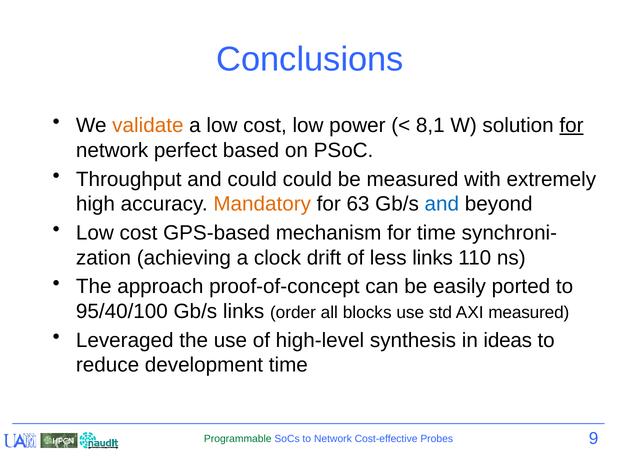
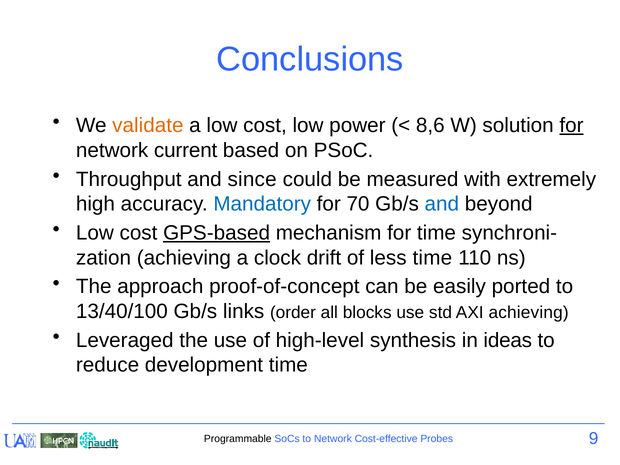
8,1: 8,1 -> 8,6
perfect: perfect -> current
and could: could -> since
Mandatory colour: orange -> blue
63: 63 -> 70
GPS-based underline: none -> present
less links: links -> time
95/40/100: 95/40/100 -> 13/40/100
AXI measured: measured -> achieving
Programmable colour: green -> black
